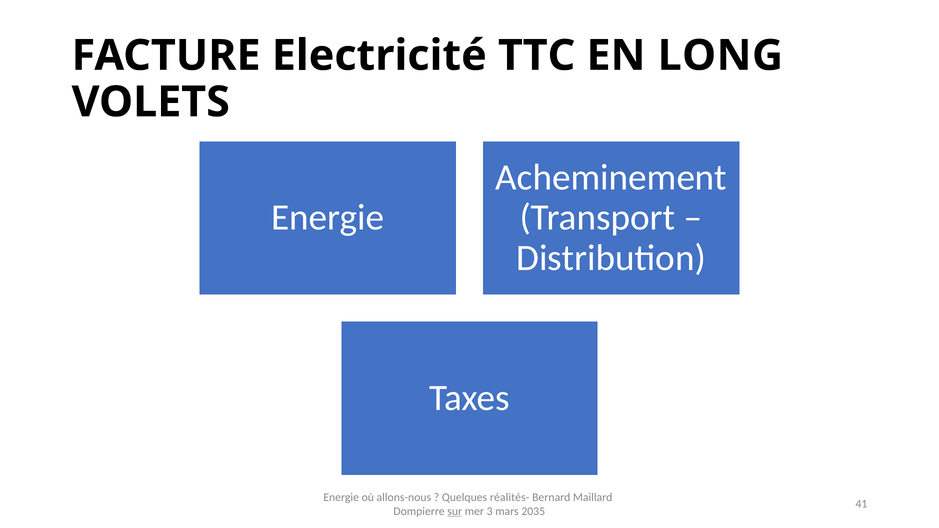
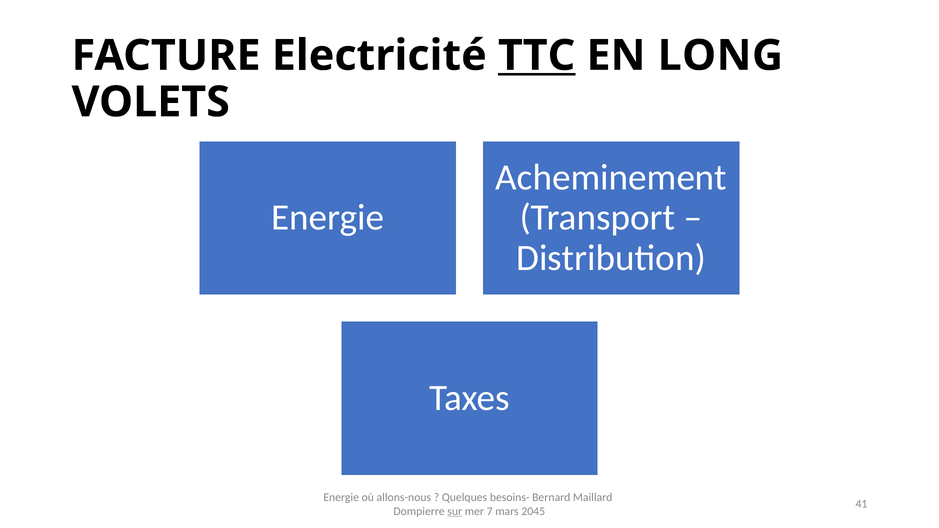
TTC underline: none -> present
réalités-: réalités- -> besoins-
3: 3 -> 7
2035: 2035 -> 2045
